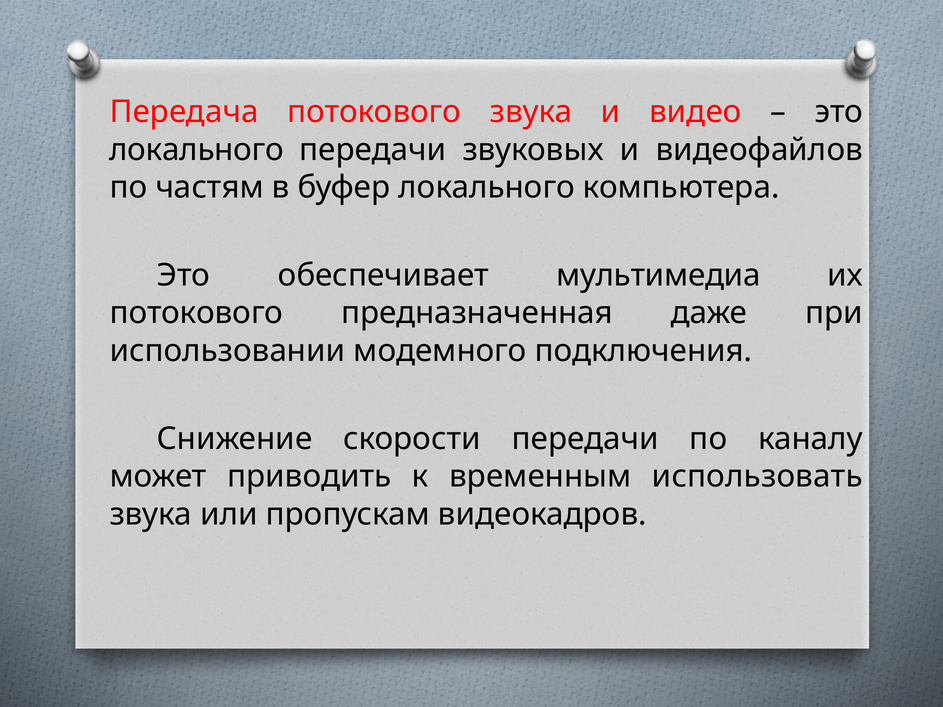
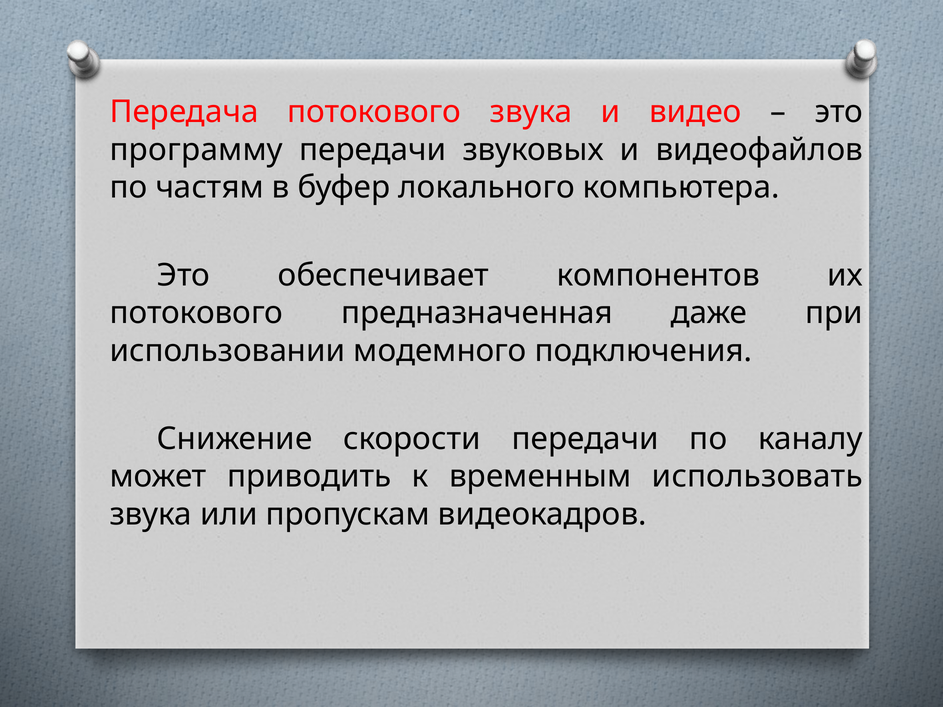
локального at (197, 150): локального -> программу
мультимедиа: мультимедиа -> компонентов
